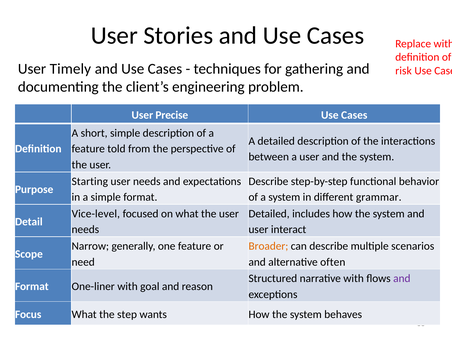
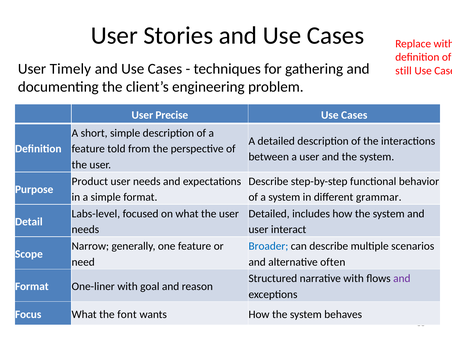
risk: risk -> still
Starting: Starting -> Product
Vice-level: Vice-level -> Labs-level
Broader colour: orange -> blue
step: step -> font
